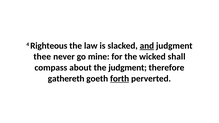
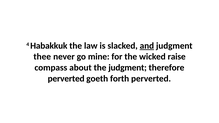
Righteous: Righteous -> Habakkuk
shall: shall -> raise
gathereth at (66, 79): gathereth -> perverted
forth underline: present -> none
